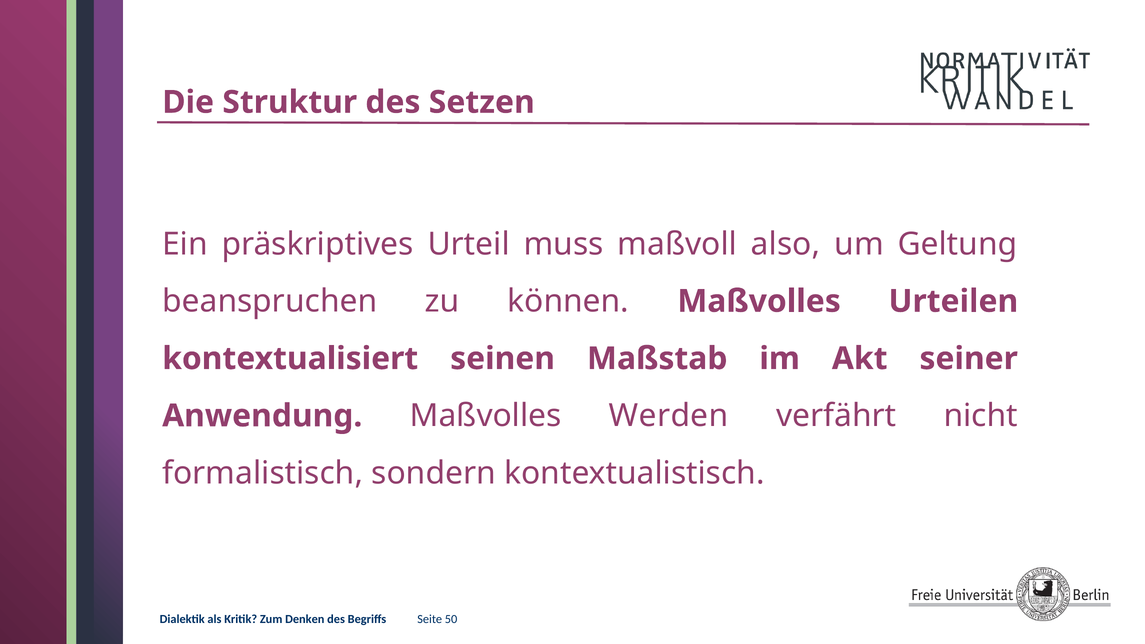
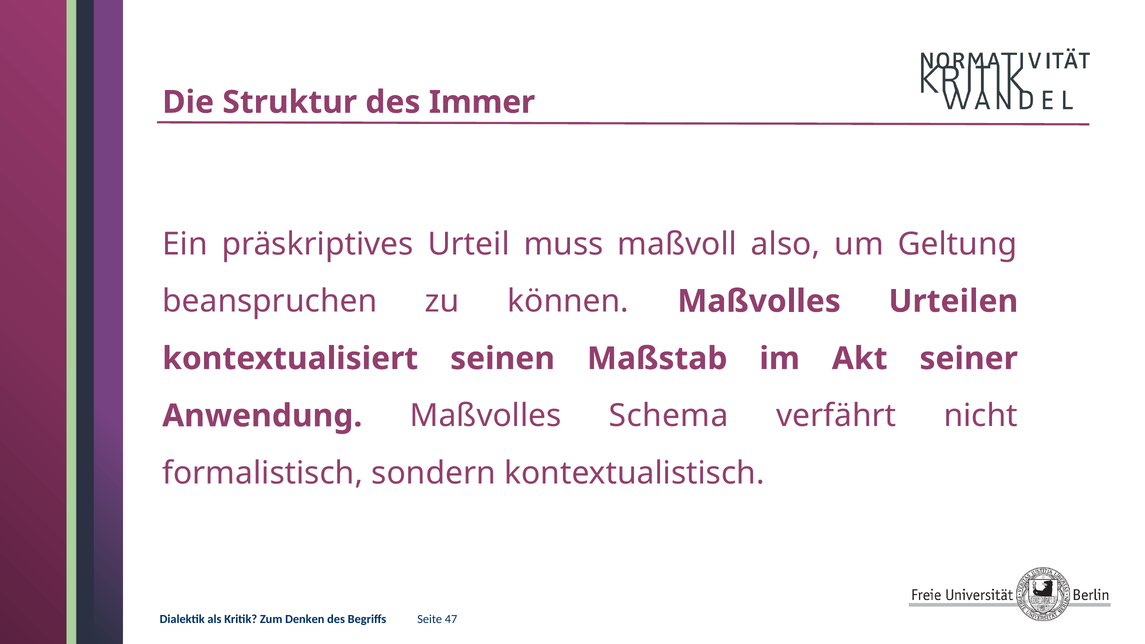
Setzen: Setzen -> Immer
Werden: Werden -> Schema
50: 50 -> 47
